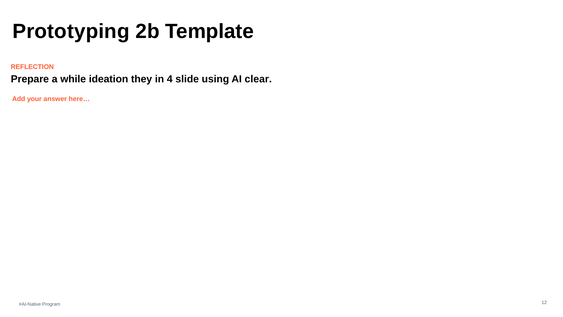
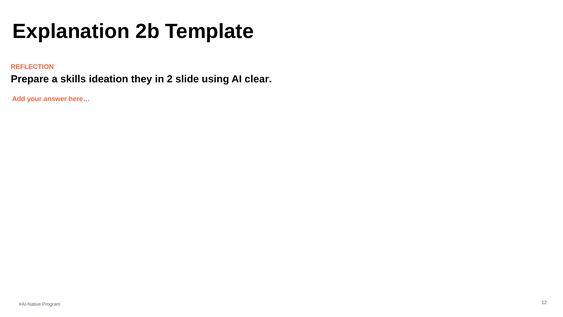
Prototyping: Prototyping -> Explanation
while: while -> skills
4: 4 -> 2
